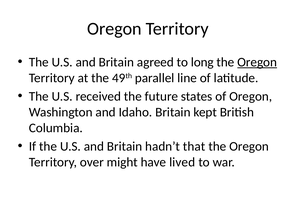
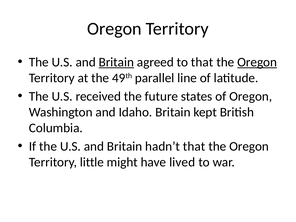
Britain at (116, 62) underline: none -> present
to long: long -> that
over: over -> little
